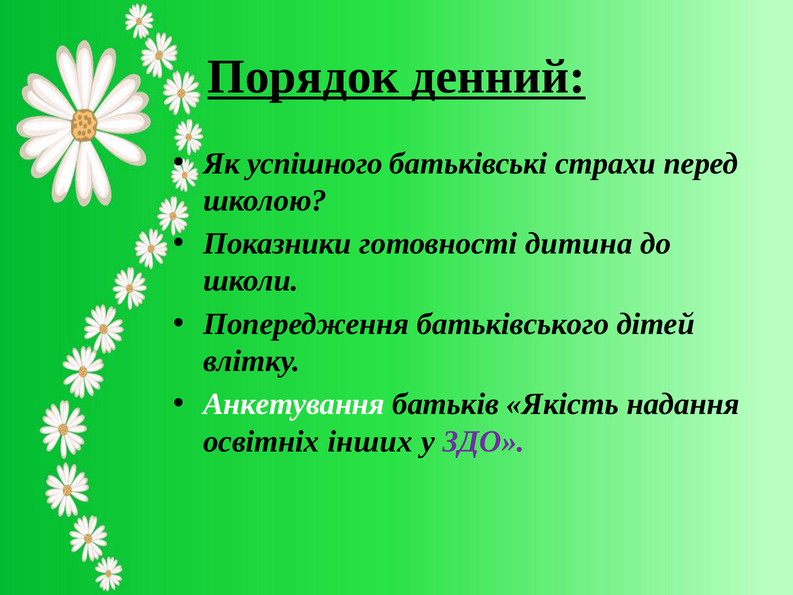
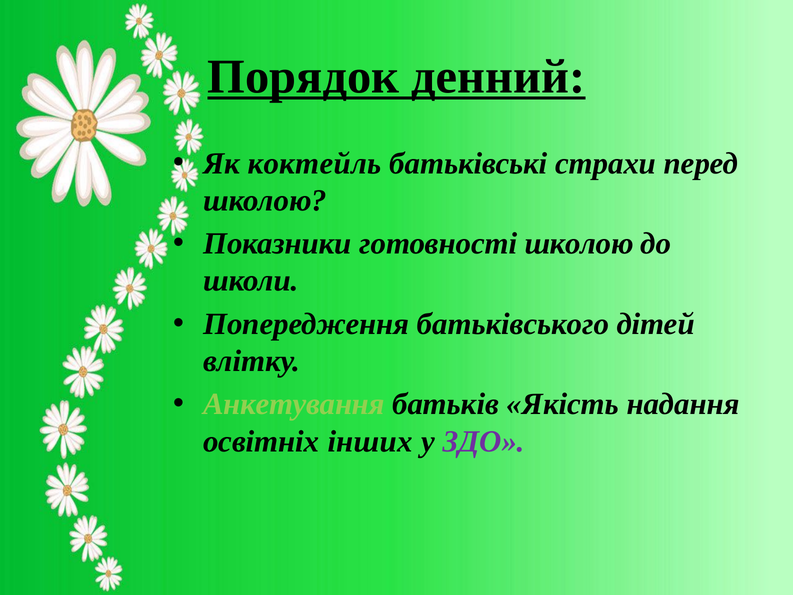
успішного: успішного -> коктейль
готовності дитина: дитина -> школою
Анкетування colour: white -> light green
